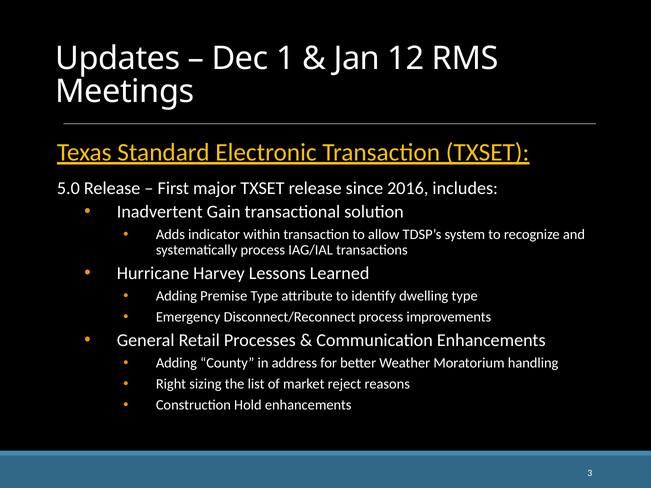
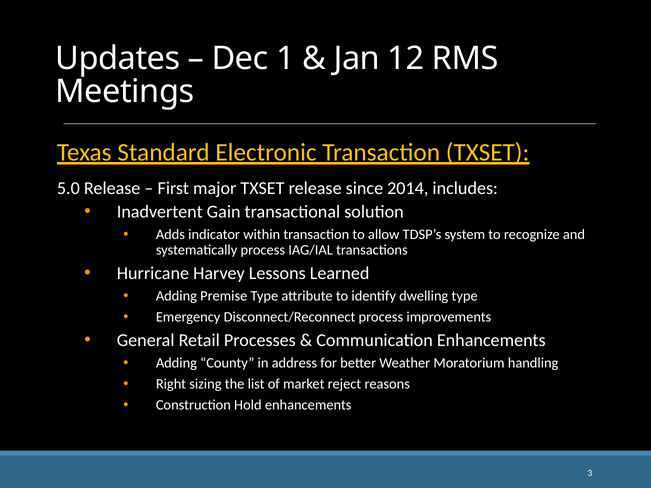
2016: 2016 -> 2014
